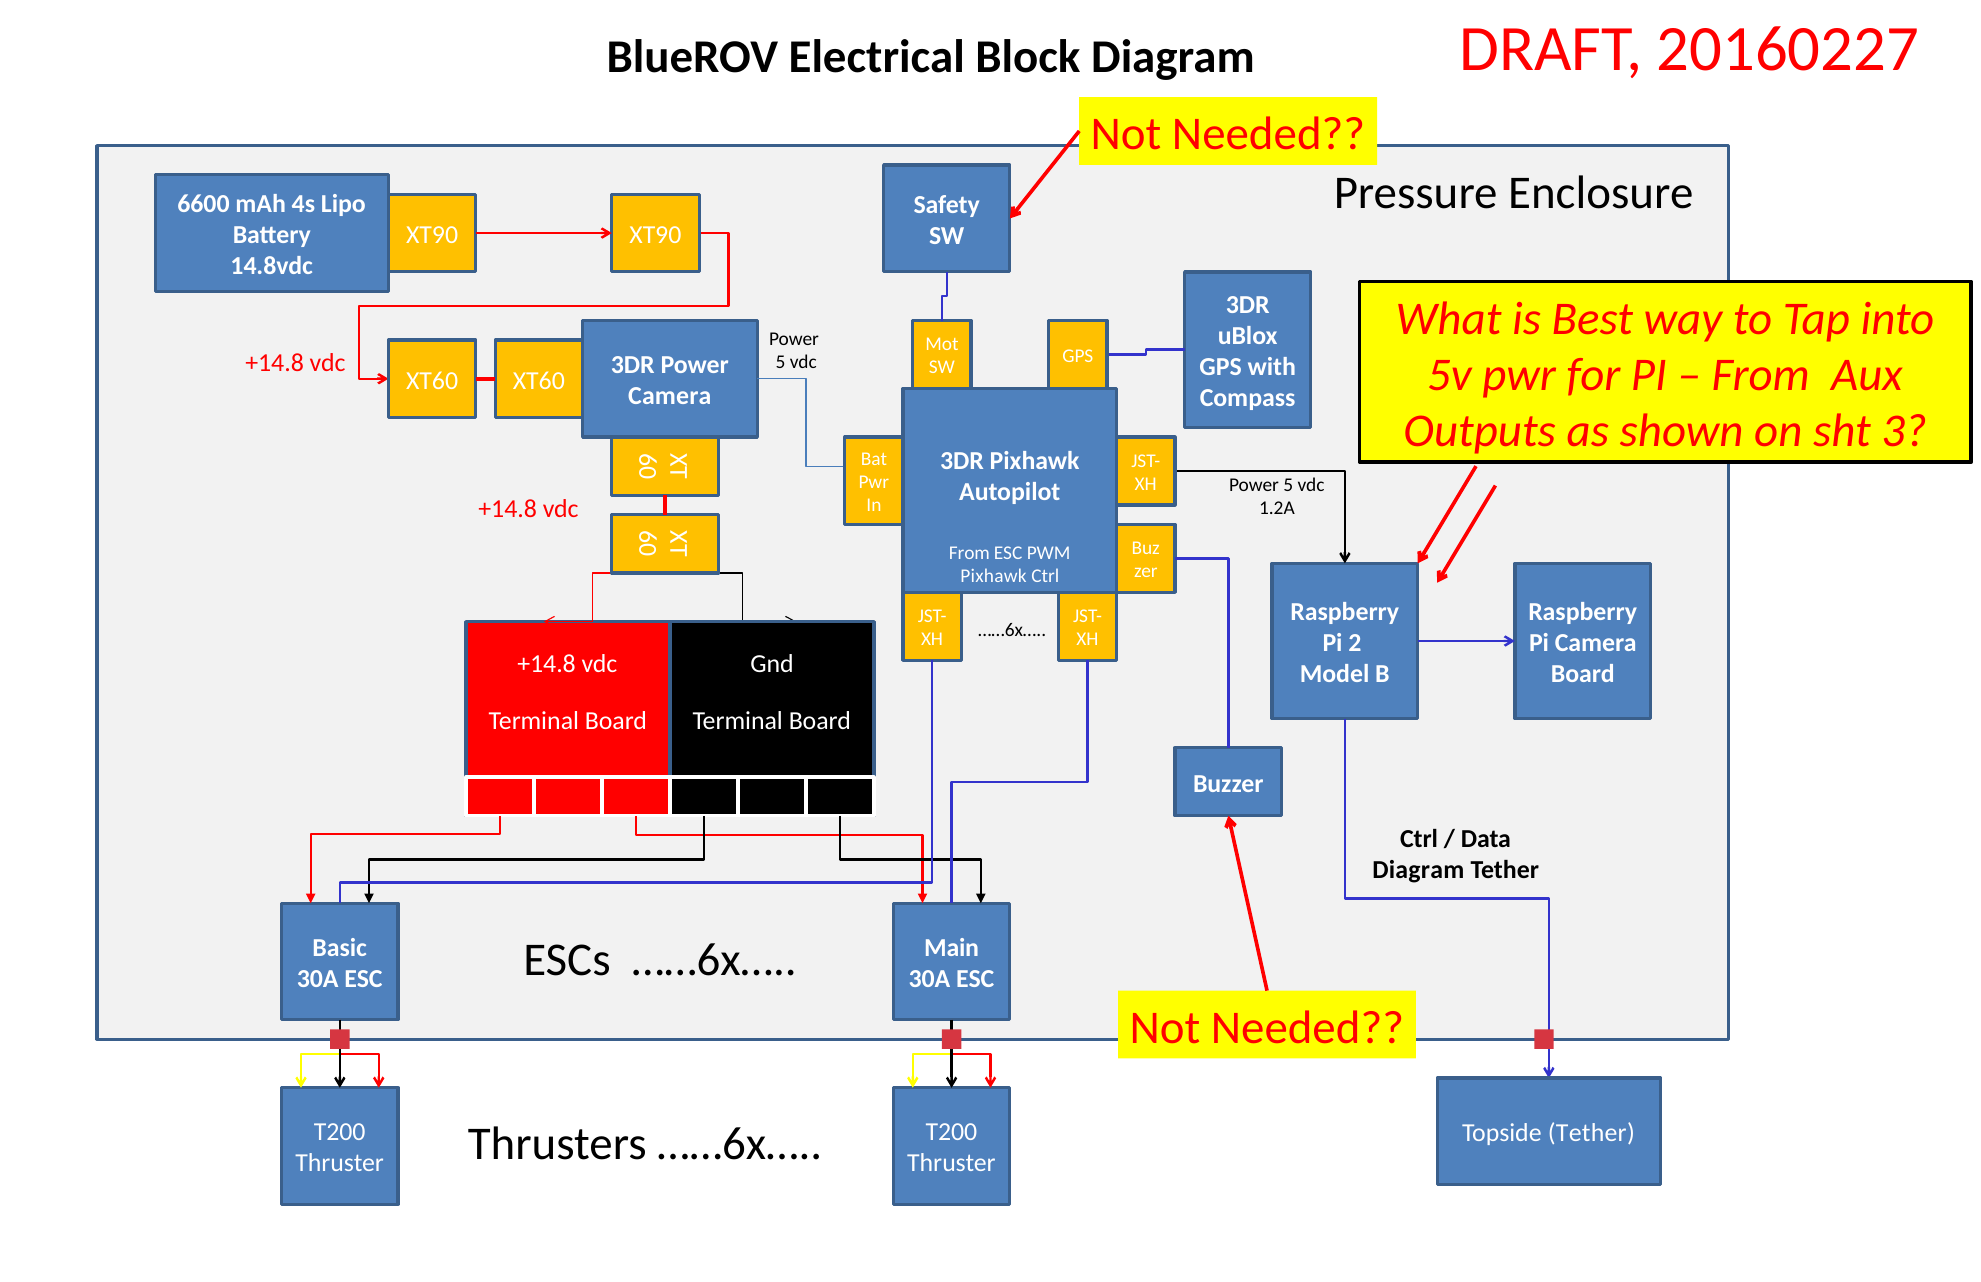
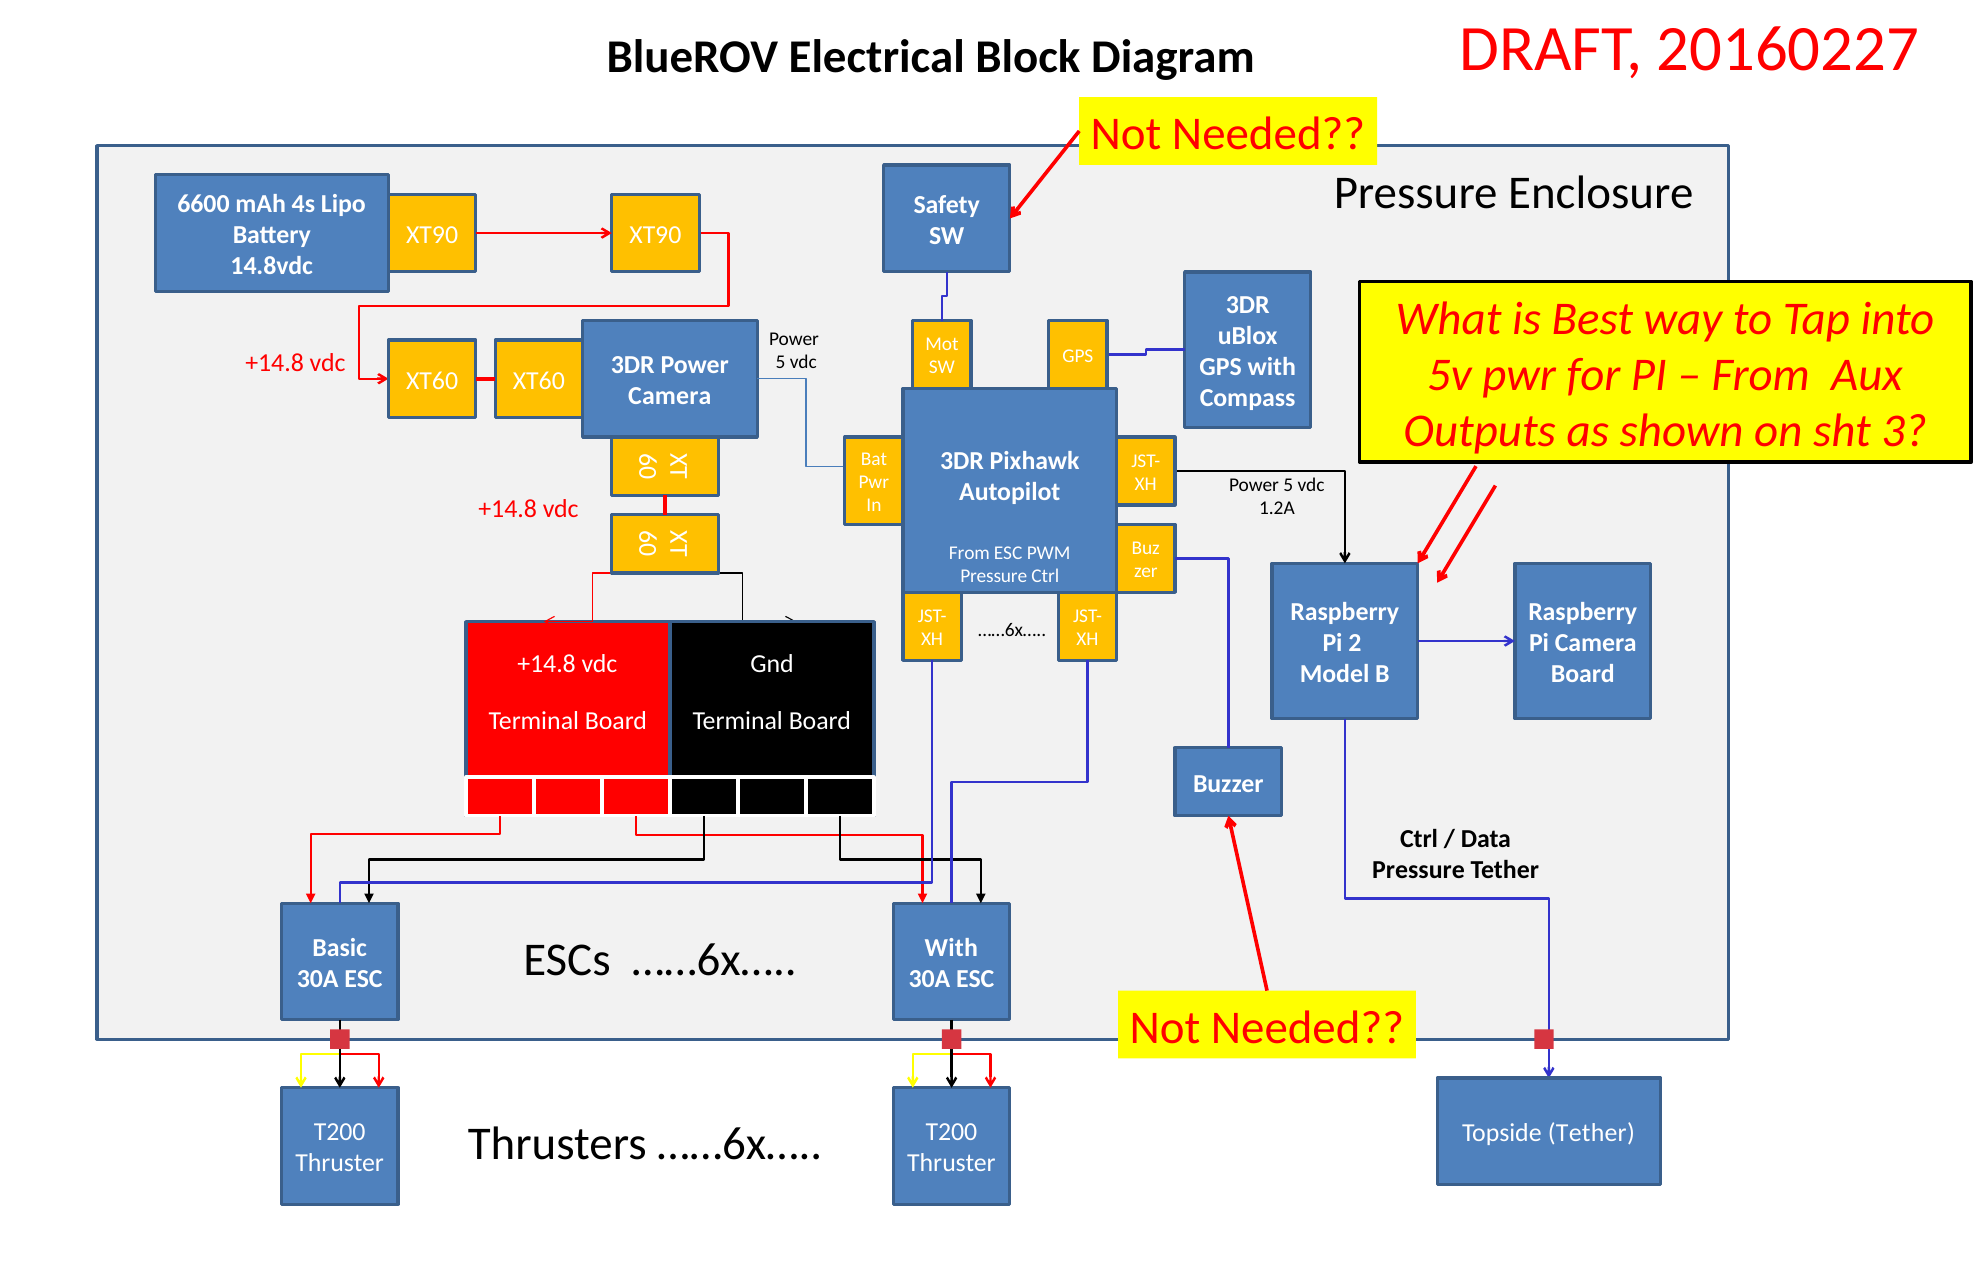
Pixhawk at (994, 576): Pixhawk -> Pressure
Diagram at (1418, 870): Diagram -> Pressure
……6x… Main: Main -> With
